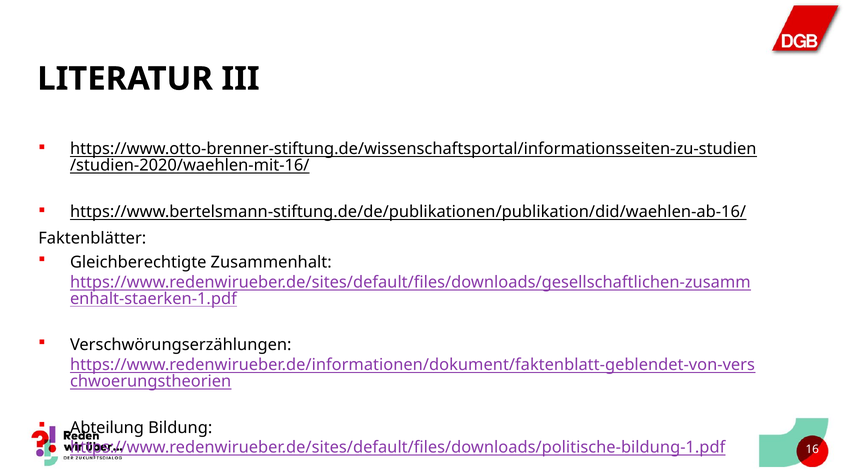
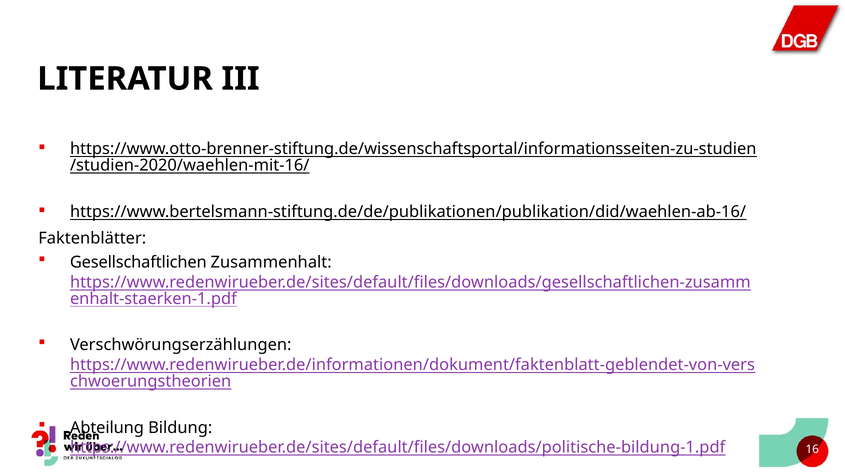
Gleichberechtigte: Gleichberechtigte -> Gesellschaftlichen
